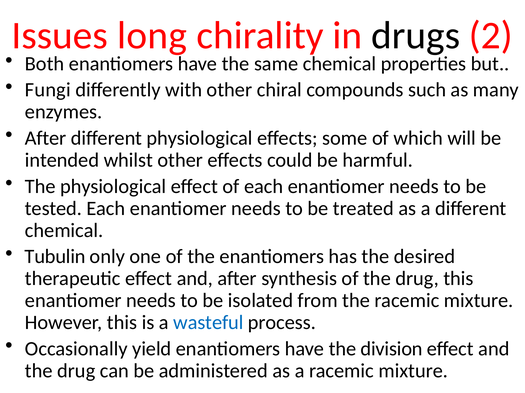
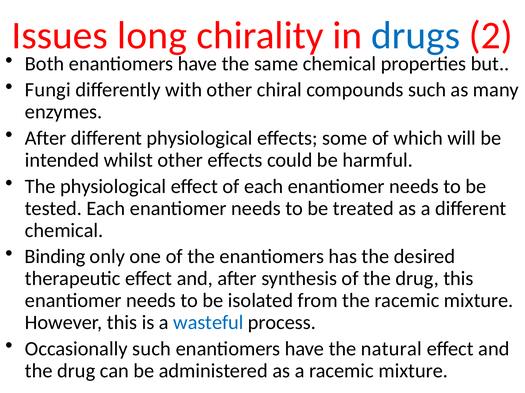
drugs colour: black -> blue
Tubulin: Tubulin -> Binding
Occasionally yield: yield -> such
division: division -> natural
